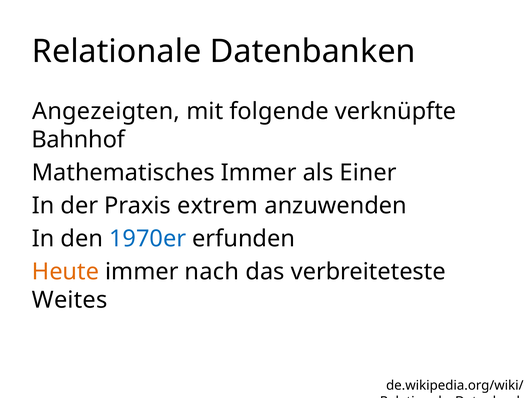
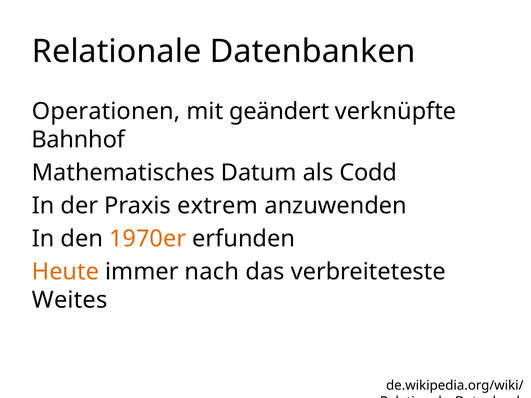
Angezeigten: Angezeigten -> Operationen
folgende: folgende -> geändert
Mathematisches Immer: Immer -> Datum
Einer: Einer -> Codd
1970er colour: blue -> orange
